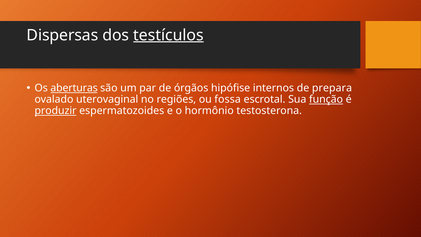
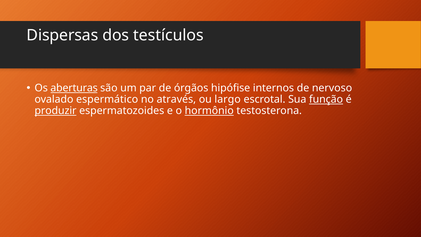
testículos underline: present -> none
prepara: prepara -> nervoso
uterovaginal: uterovaginal -> espermático
regiões: regiões -> através
fossa: fossa -> largo
hormônio underline: none -> present
